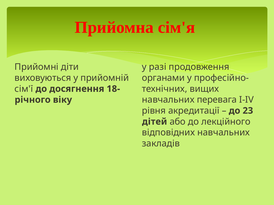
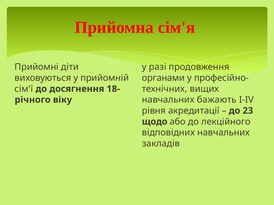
перевага: перевага -> бажають
дітей: дітей -> щодо
